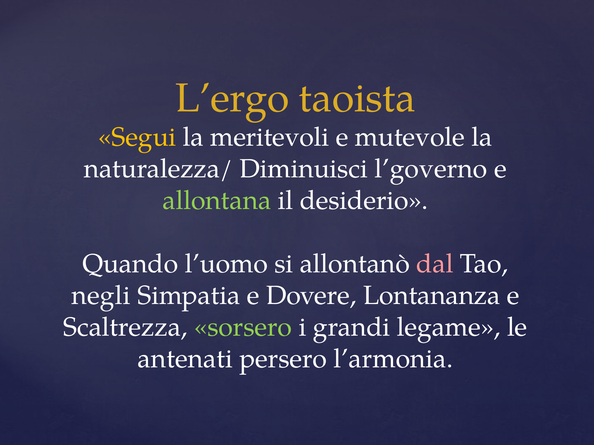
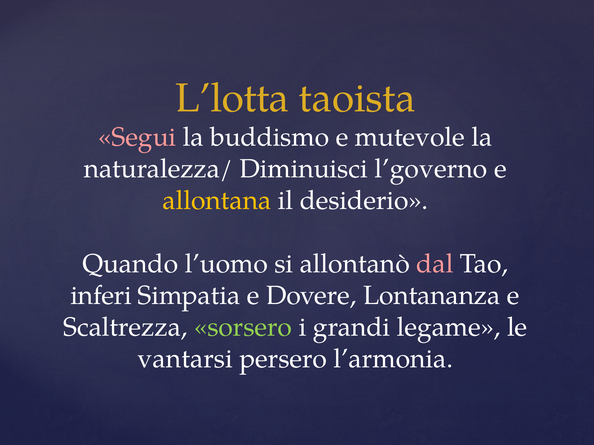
L’ergo: L’ergo -> L’lotta
Segui colour: yellow -> pink
meritevoli: meritevoli -> buddismo
allontana colour: light green -> yellow
negli: negli -> inferi
antenati: antenati -> vantarsi
